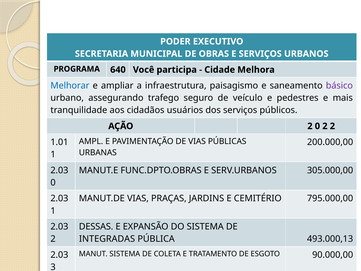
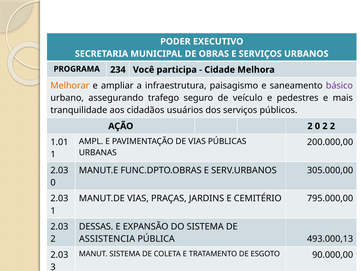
640: 640 -> 234
Melhorar colour: blue -> orange
INTEGRADAS: INTEGRADAS -> ASSISTENCIA
